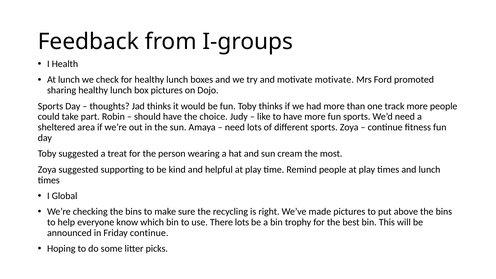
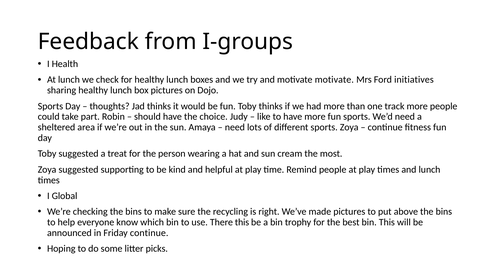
promoted: promoted -> initiatives
There lots: lots -> this
